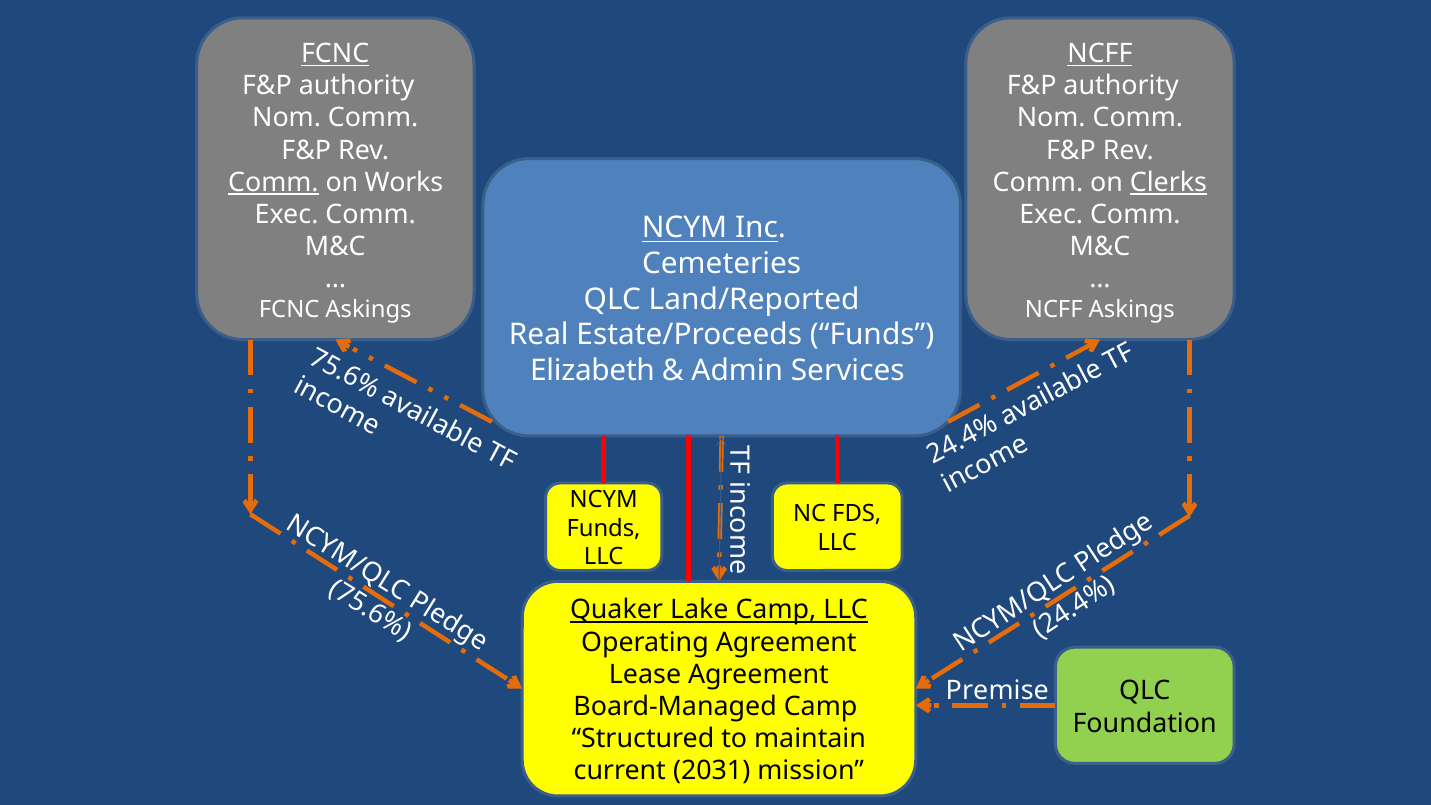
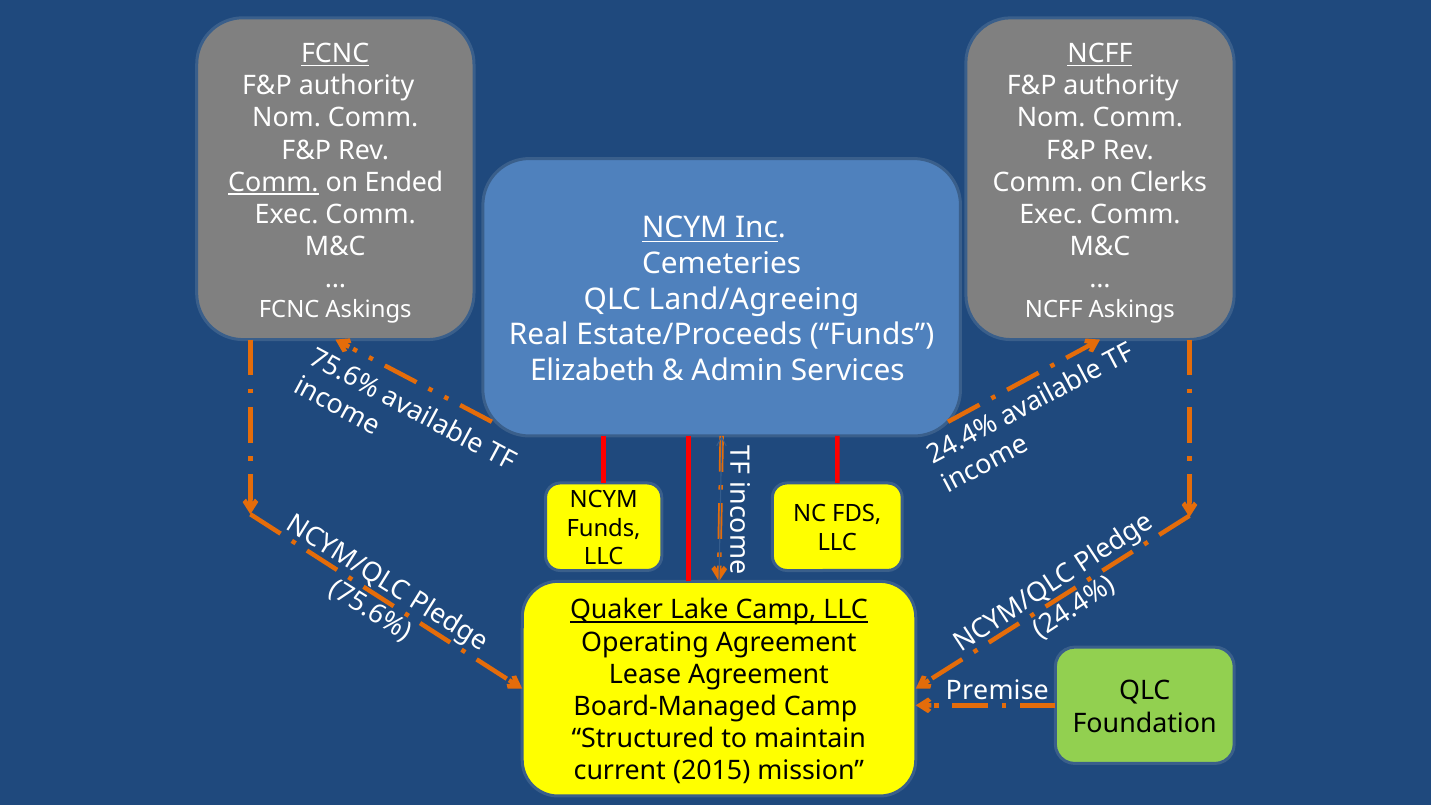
Works: Works -> Ended
Clerks underline: present -> none
Land/Reported: Land/Reported -> Land/Agreeing
2031: 2031 -> 2015
